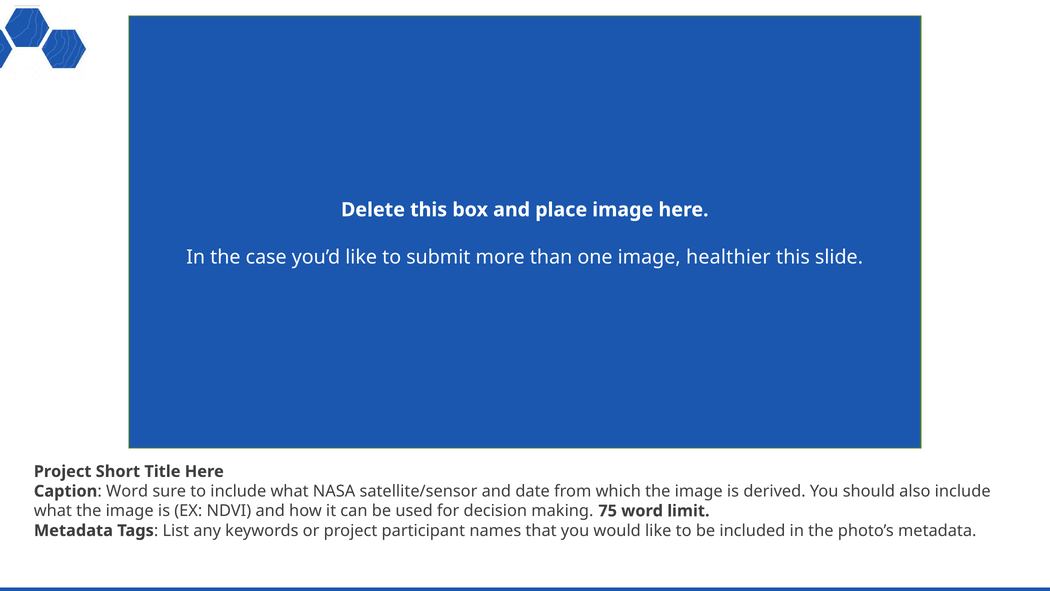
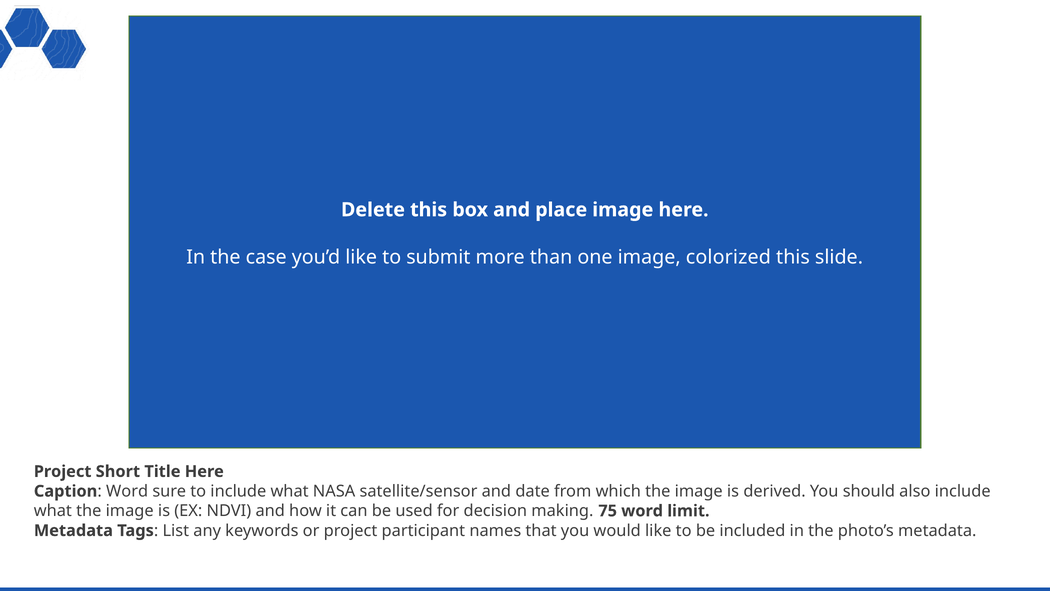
healthier: healthier -> colorized
